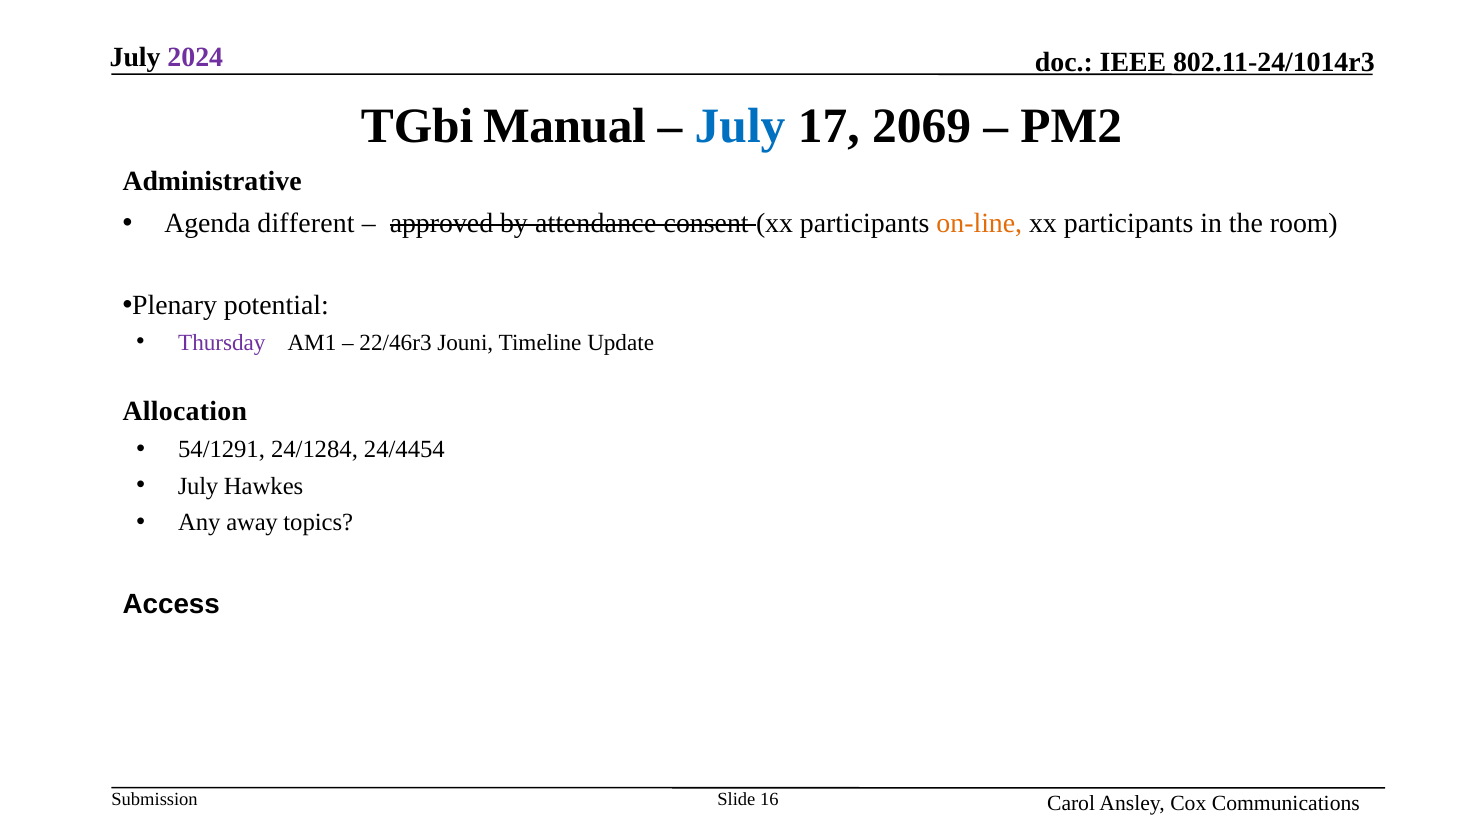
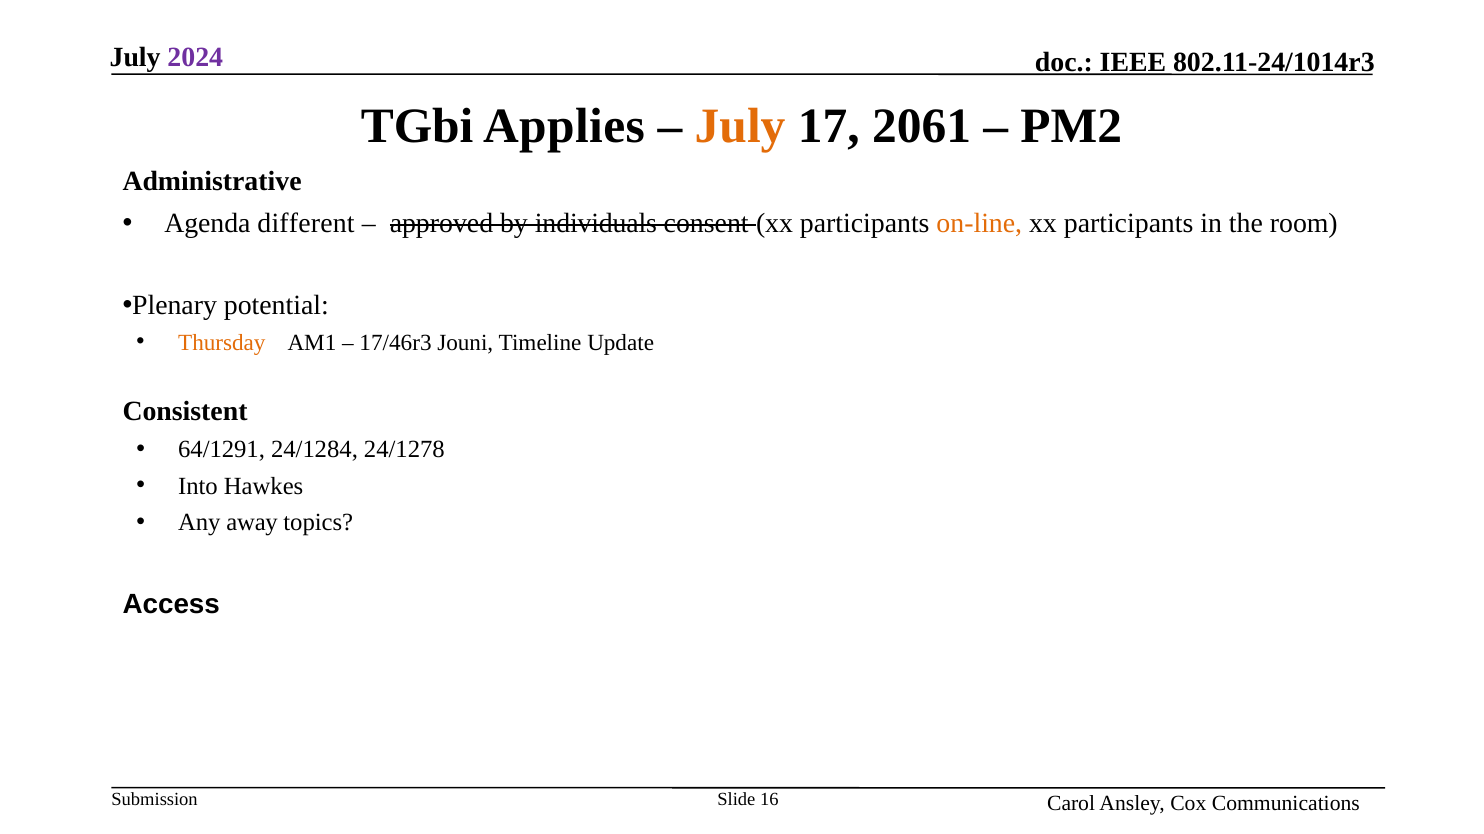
Manual: Manual -> Applies
July at (740, 127) colour: blue -> orange
2069: 2069 -> 2061
attendance: attendance -> individuals
Thursday colour: purple -> orange
22/46r3: 22/46r3 -> 17/46r3
Allocation: Allocation -> Consistent
54/1291: 54/1291 -> 64/1291
24/4454: 24/4454 -> 24/1278
July at (198, 487): July -> Into
